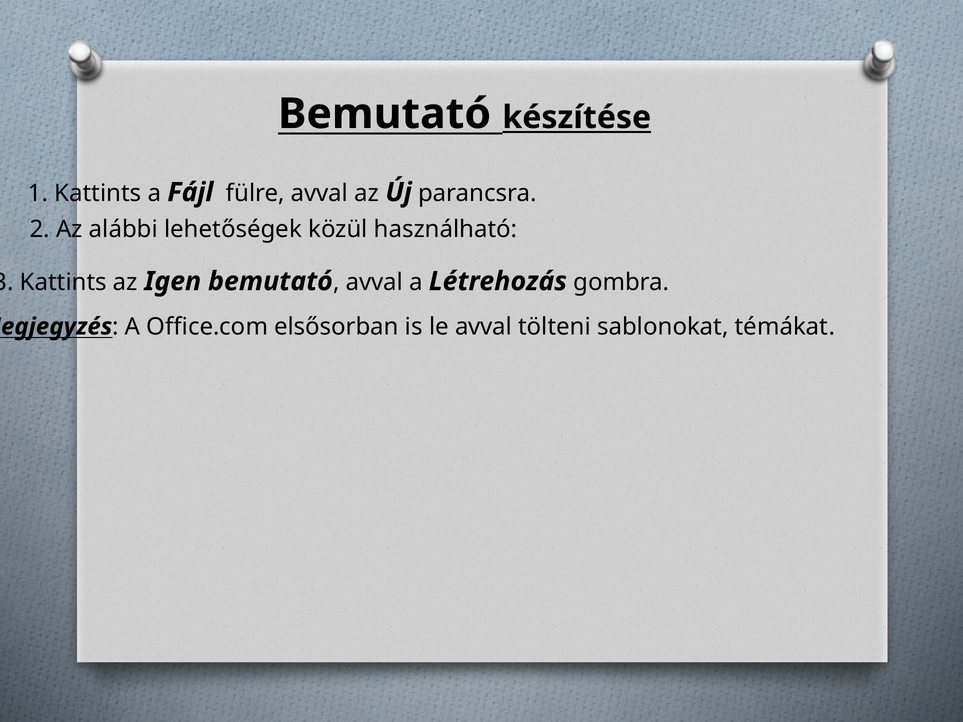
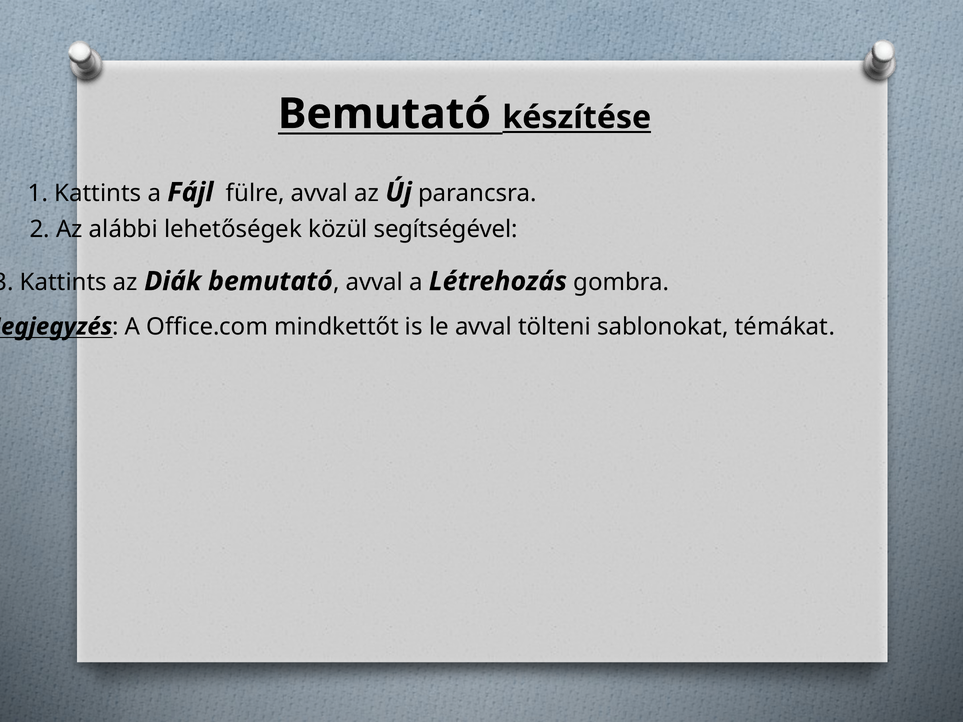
használható: használható -> segítségével
Igen: Igen -> Diák
elsősorban: elsősorban -> mindkettőt
